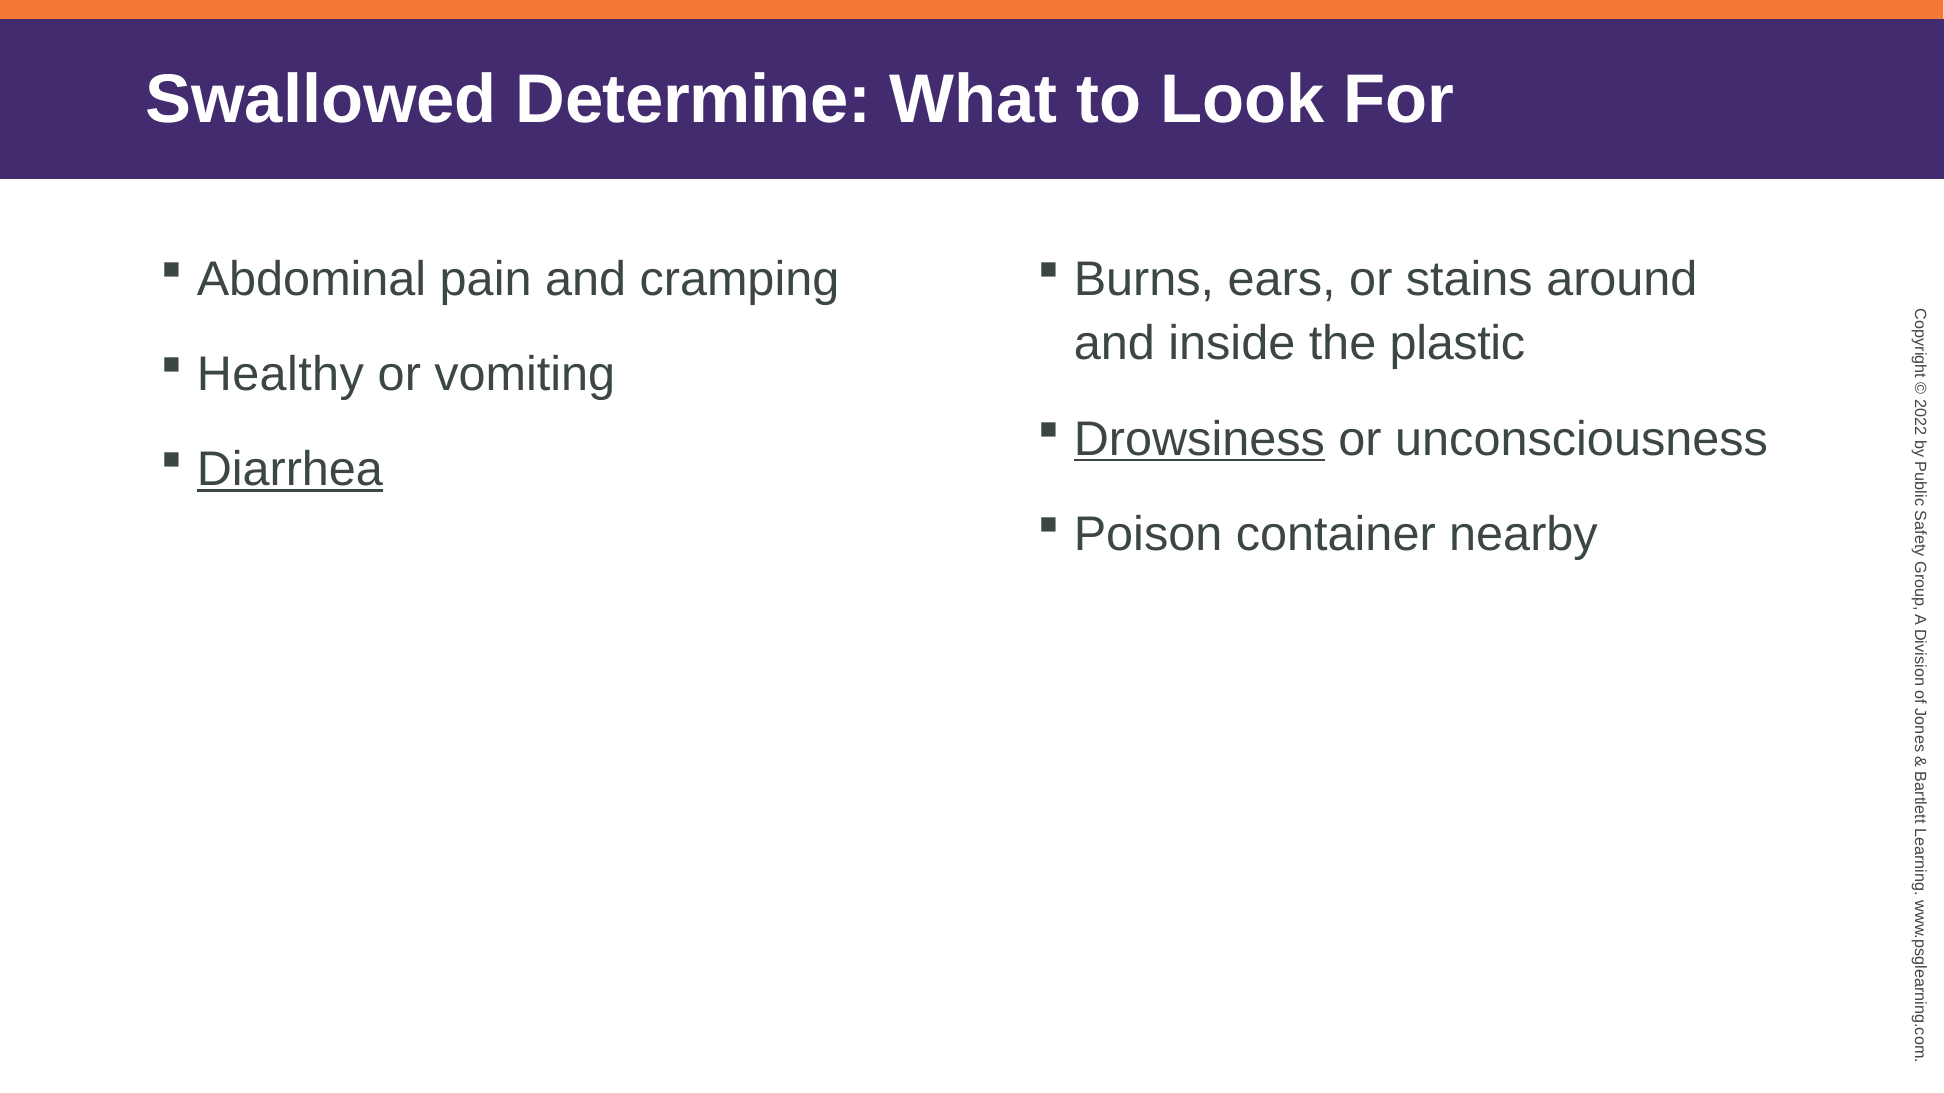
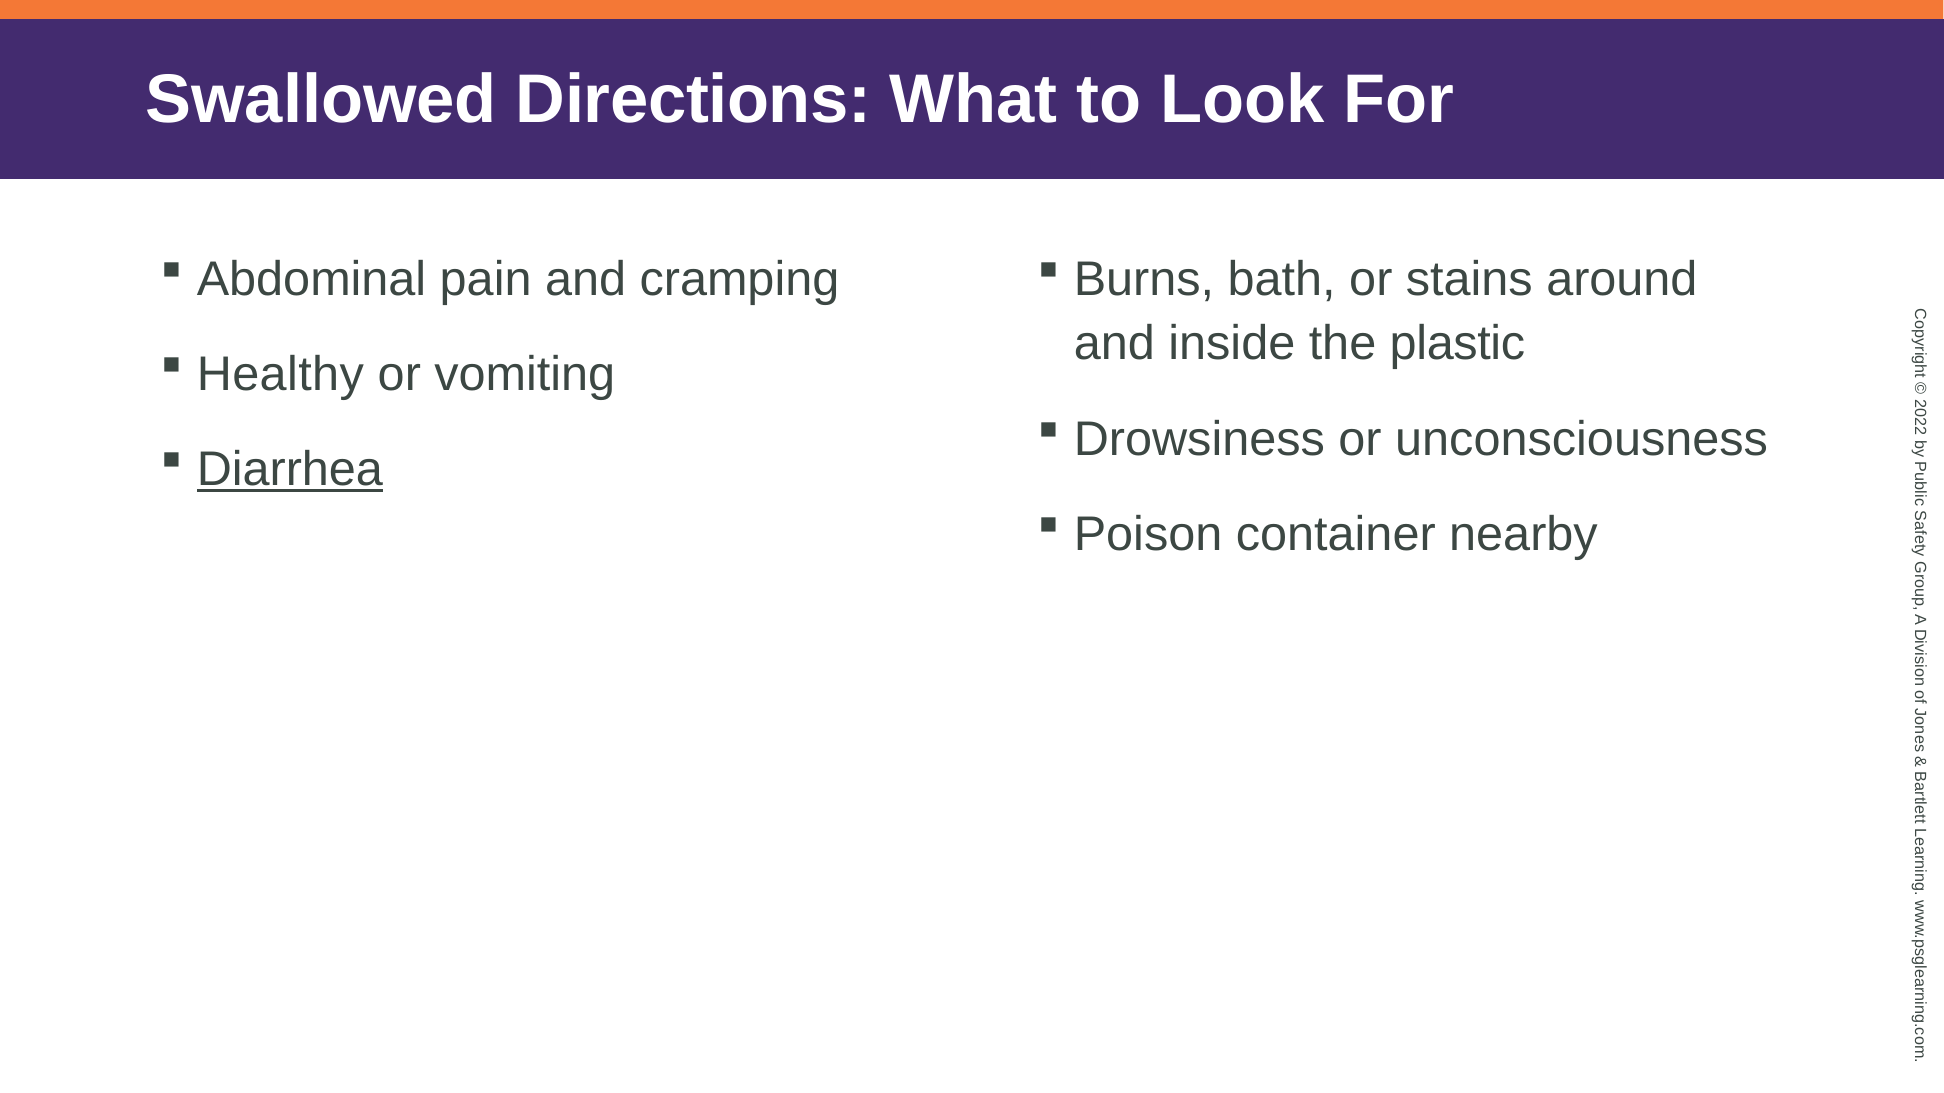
Determine: Determine -> Directions
ears: ears -> bath
Drowsiness underline: present -> none
